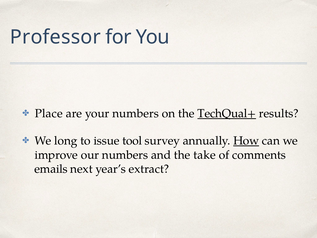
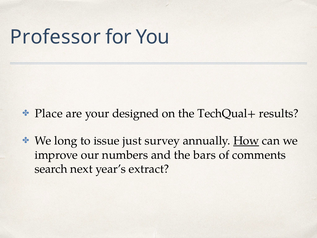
your numbers: numbers -> designed
TechQual+ underline: present -> none
tool: tool -> just
take: take -> bars
emails: emails -> search
